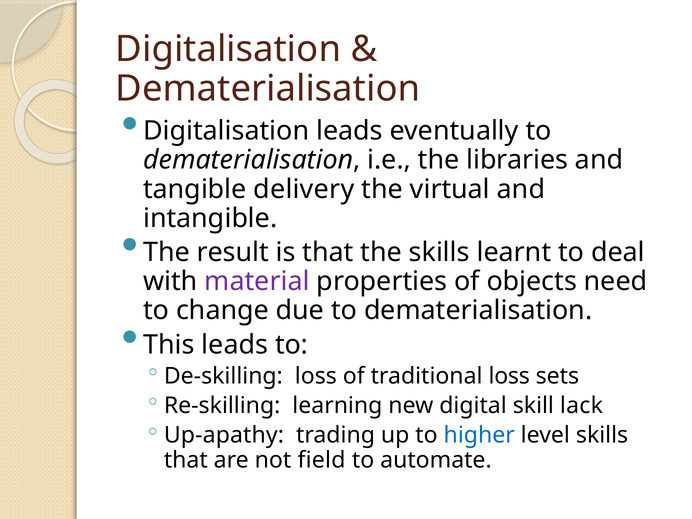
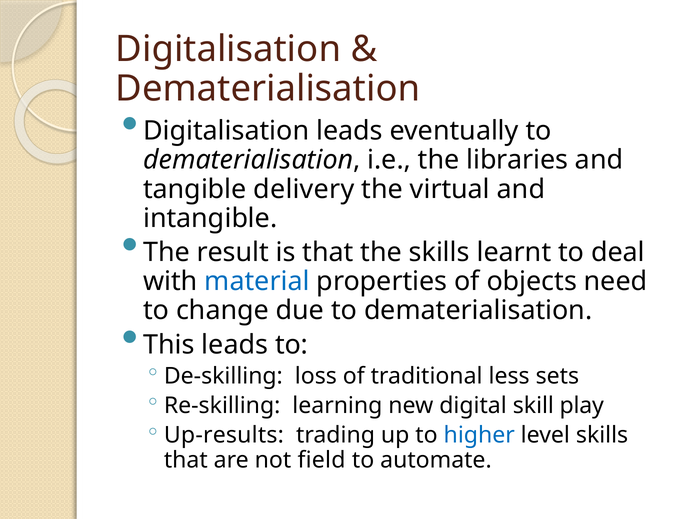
material colour: purple -> blue
traditional loss: loss -> less
lack: lack -> play
Up-apathy: Up-apathy -> Up-results
